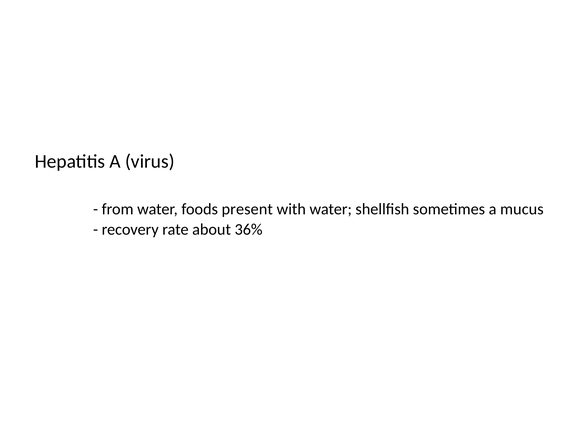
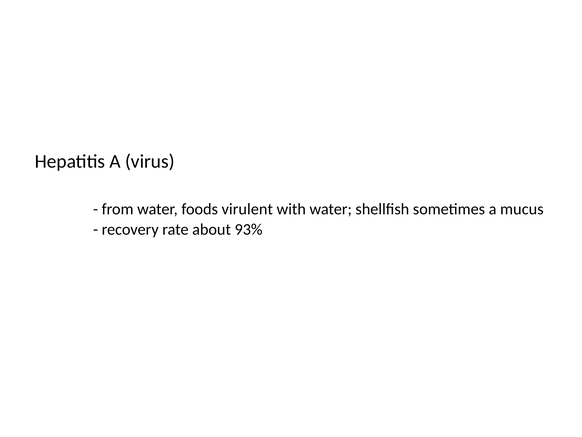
present: present -> virulent
36%: 36% -> 93%
